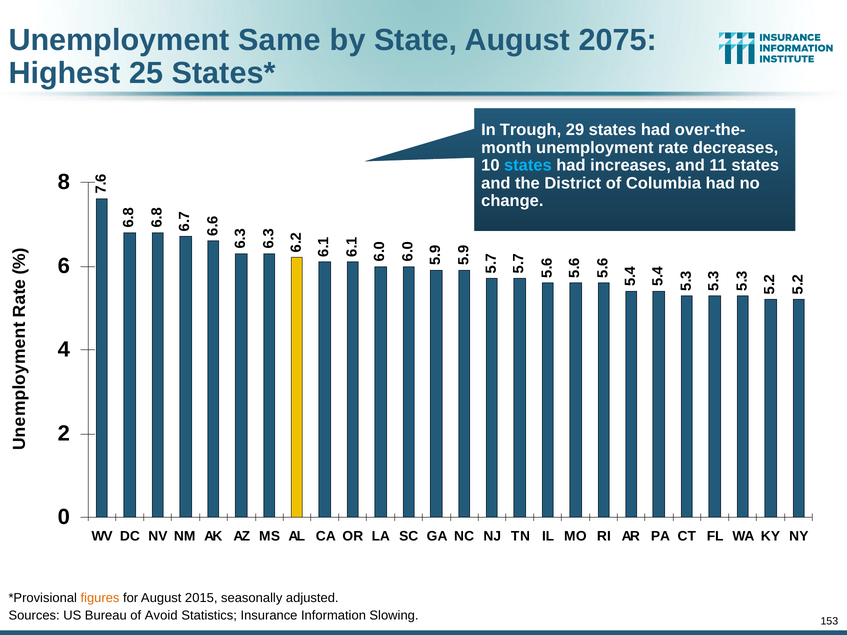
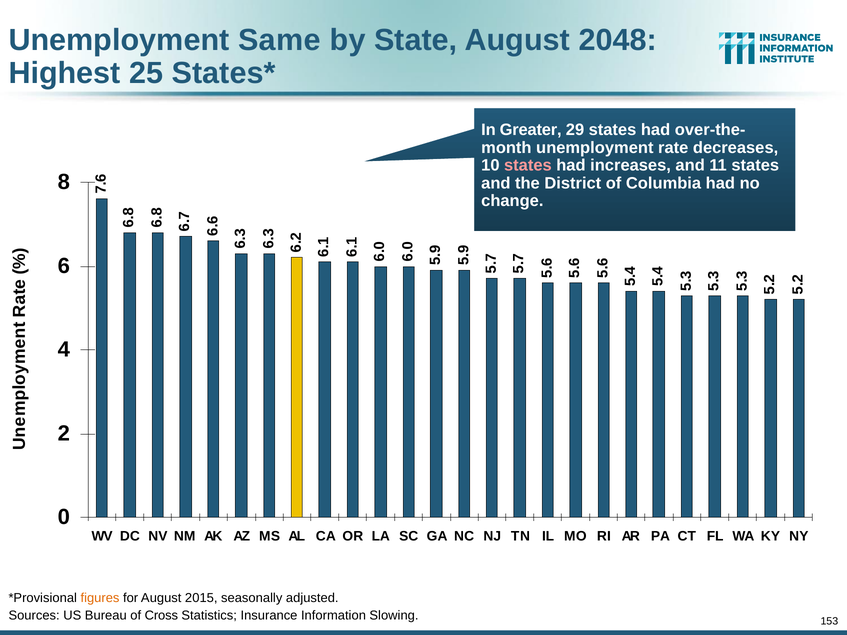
2075: 2075 -> 2048
Trough: Trough -> Greater
states at (528, 165) colour: light blue -> pink
Avoid: Avoid -> Cross
